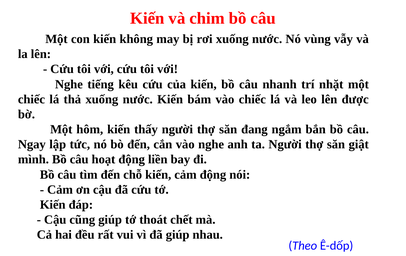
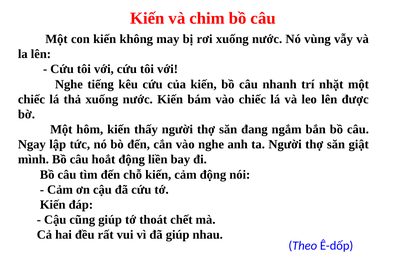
hoạt: hoạt -> hoắt
